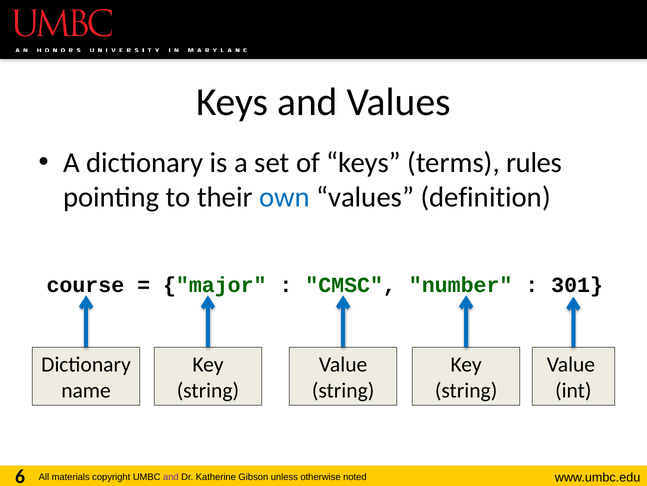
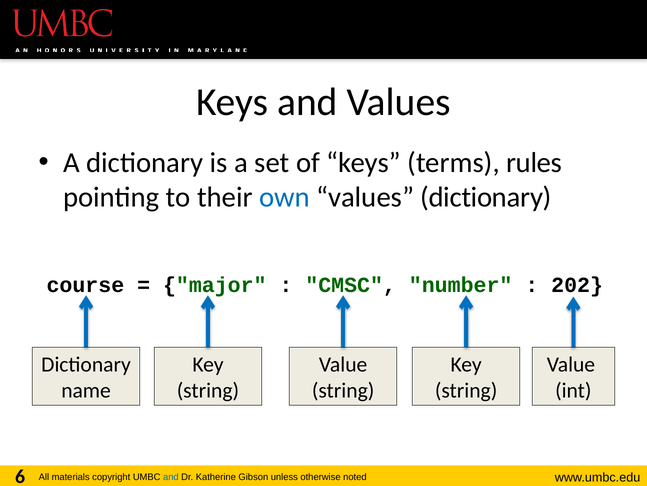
values definition: definition -> dictionary
301: 301 -> 202
and at (171, 476) colour: purple -> blue
